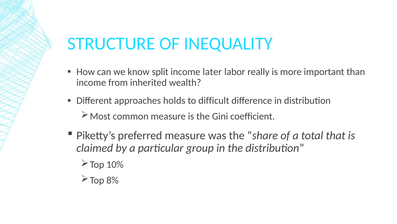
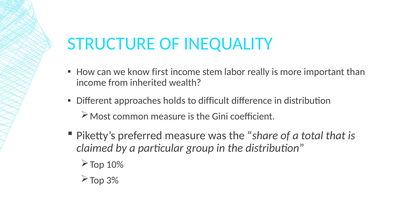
split: split -> first
later: later -> stem
8%: 8% -> 3%
